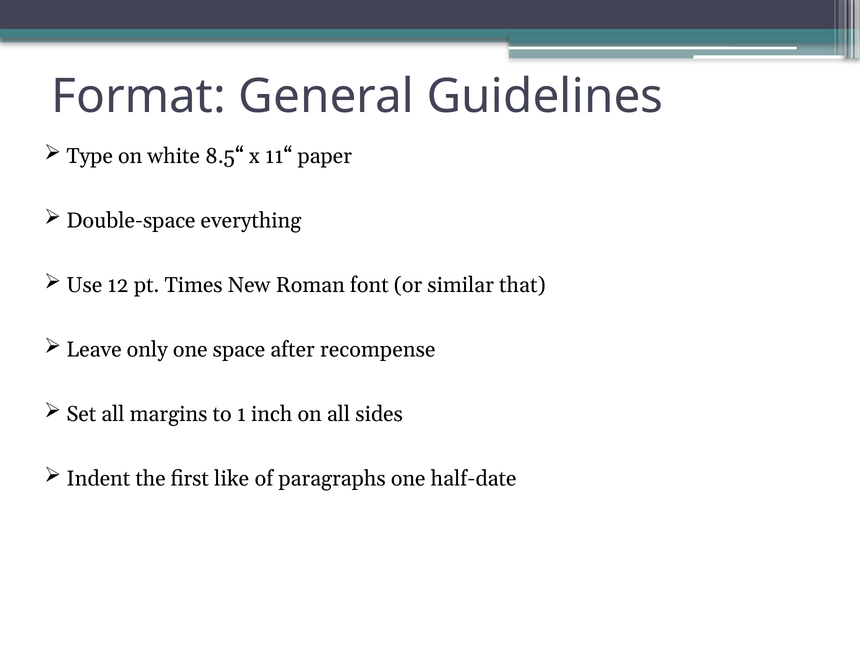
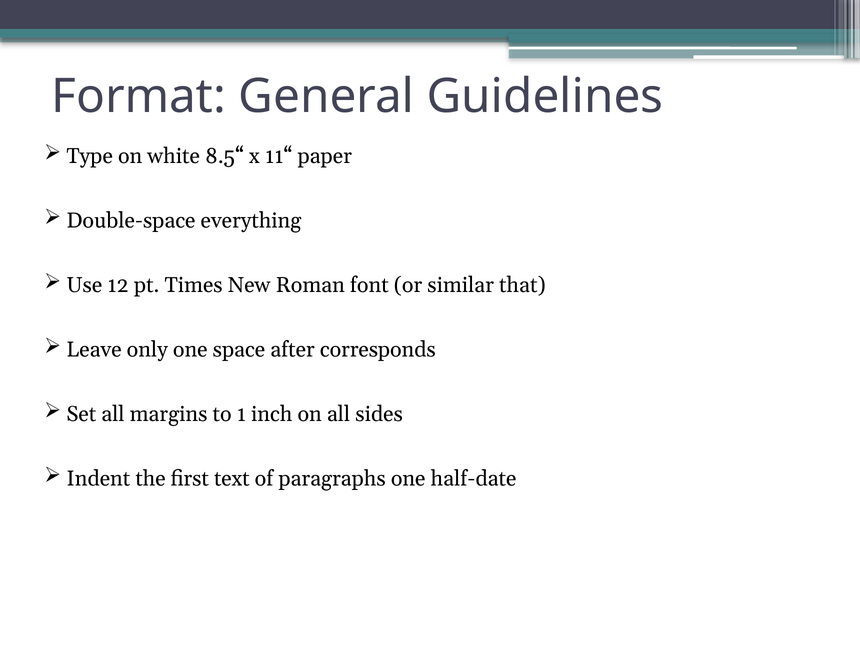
recompense: recompense -> corresponds
like: like -> text
